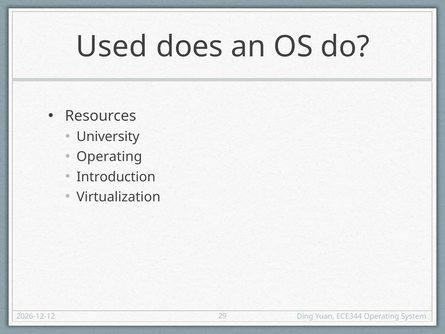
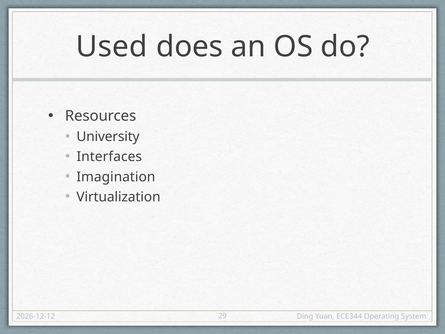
Operating at (109, 157): Operating -> Interfaces
Introduction: Introduction -> Imagination
